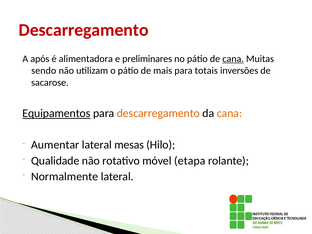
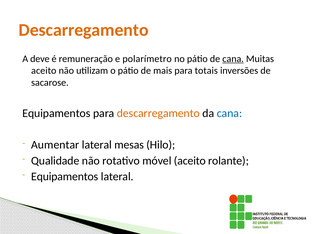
Descarregamento at (84, 30) colour: red -> orange
após: após -> deve
alimentadora: alimentadora -> remuneração
preliminares: preliminares -> polarímetro
sendo at (44, 71): sendo -> aceito
Equipamentos at (56, 113) underline: present -> none
cana at (229, 113) colour: orange -> blue
móvel etapa: etapa -> aceito
Normalmente at (65, 176): Normalmente -> Equipamentos
